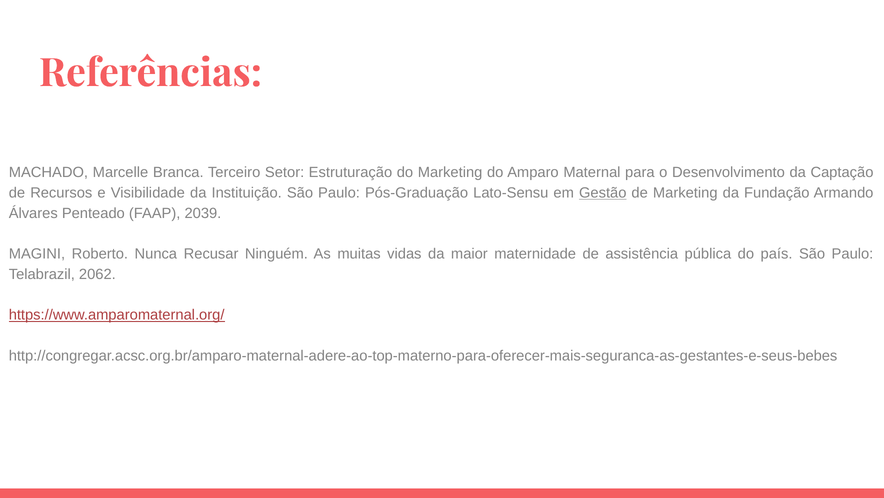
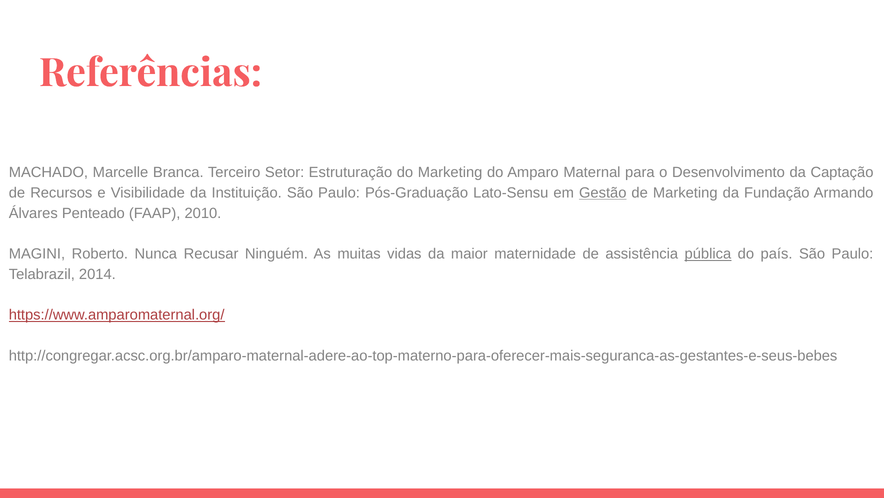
2039: 2039 -> 2010
pública underline: none -> present
2062: 2062 -> 2014
